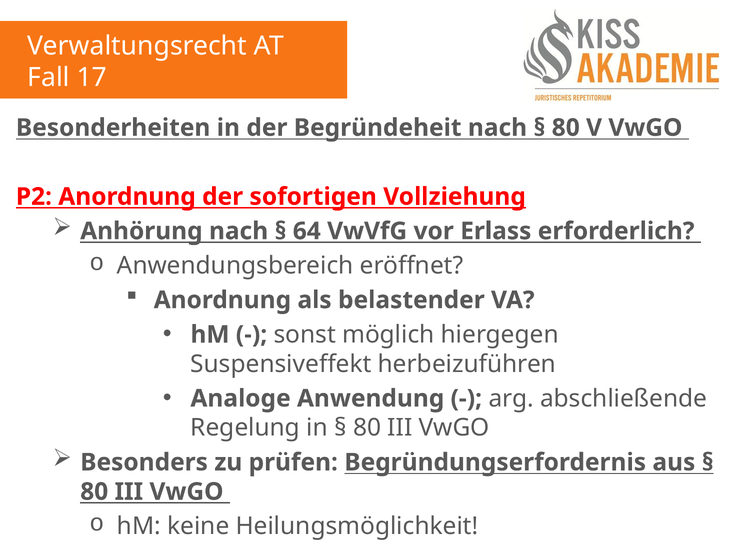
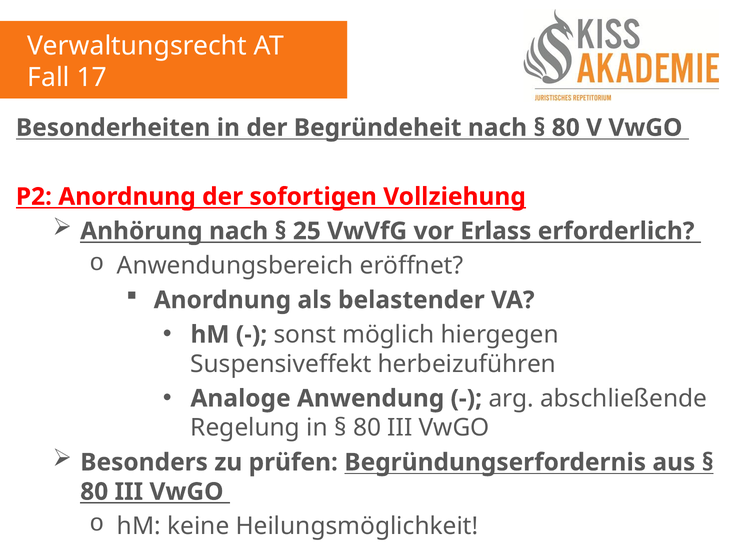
64: 64 -> 25
